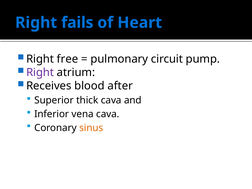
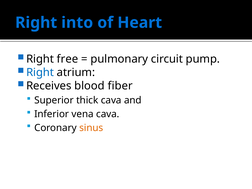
fails: fails -> into
Right at (40, 72) colour: purple -> blue
after: after -> fiber
